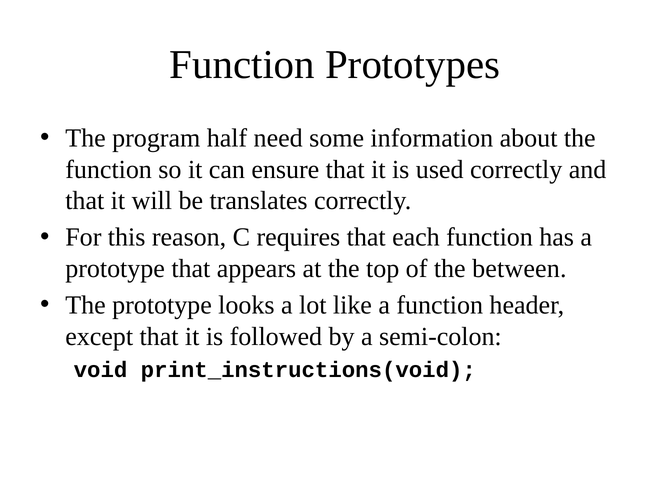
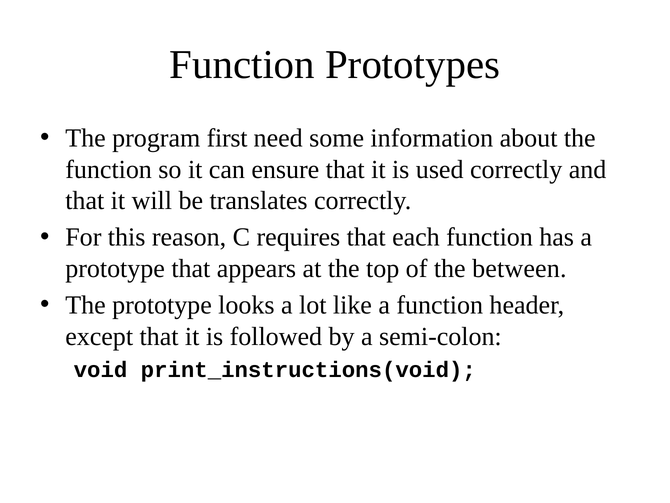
half: half -> first
